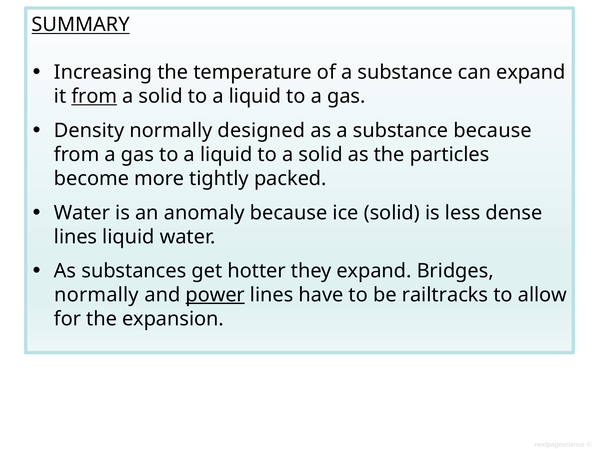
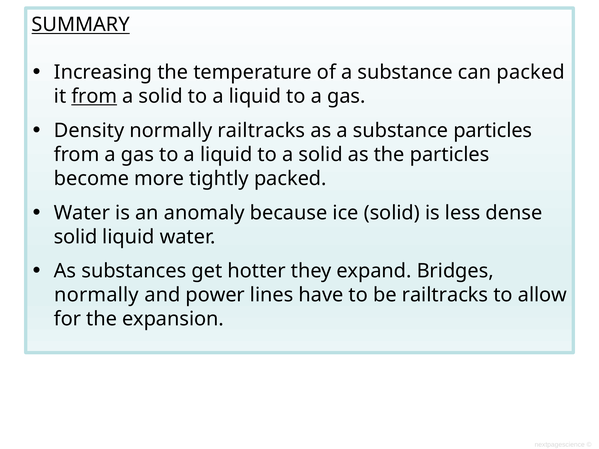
can expand: expand -> packed
normally designed: designed -> railtracks
substance because: because -> particles
lines at (76, 237): lines -> solid
power underline: present -> none
